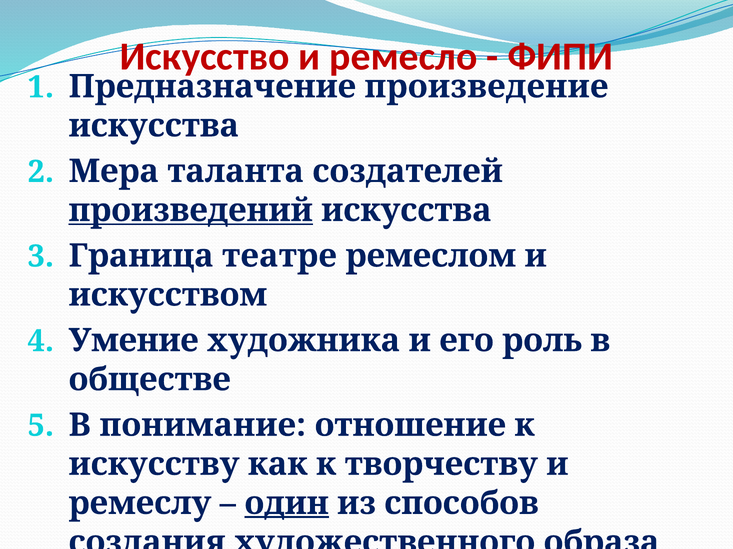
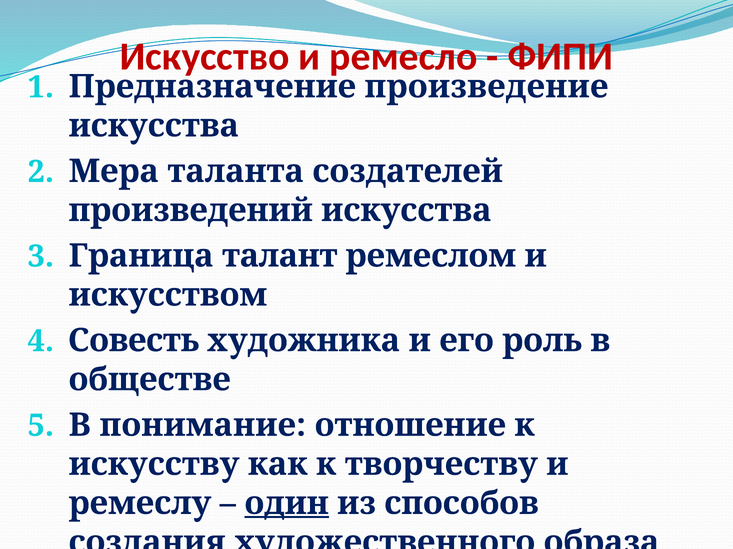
произведений underline: present -> none
театре: театре -> талант
Умение: Умение -> Совесть
